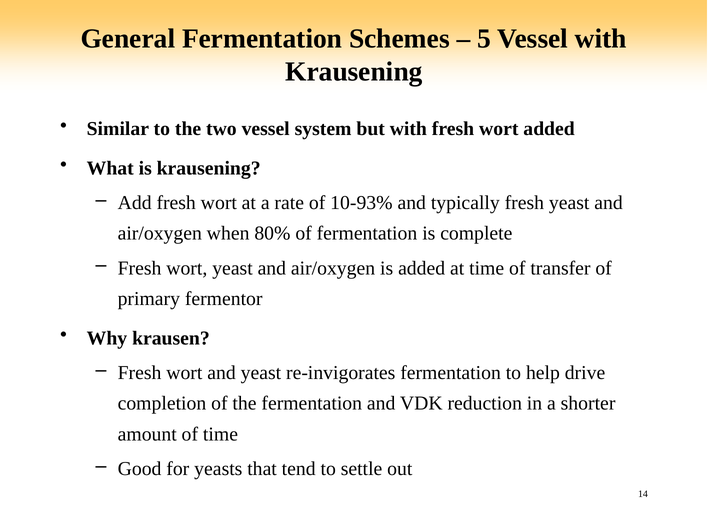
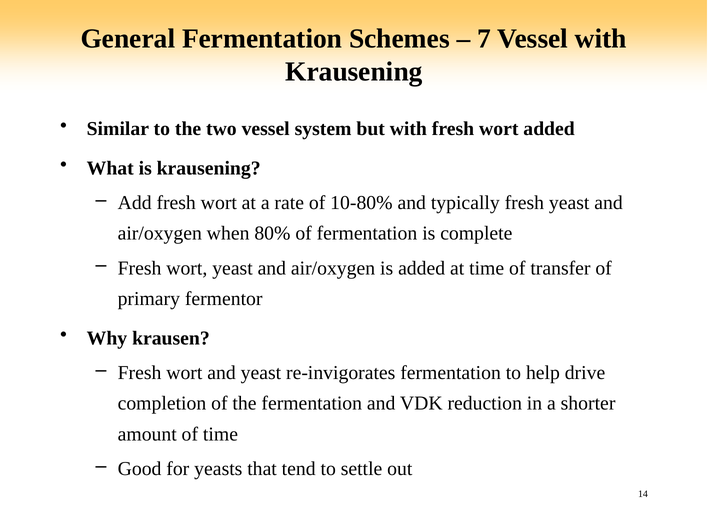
5: 5 -> 7
10-93%: 10-93% -> 10-80%
